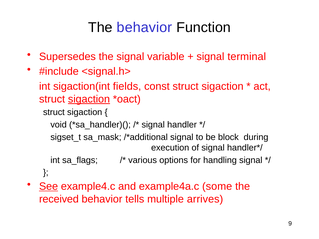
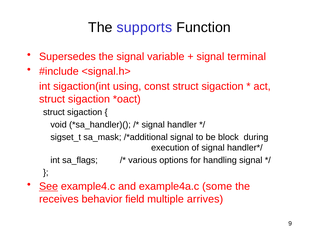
The behavior: behavior -> supports
fields: fields -> using
sigaction at (89, 99) underline: present -> none
received: received -> receives
tells: tells -> field
